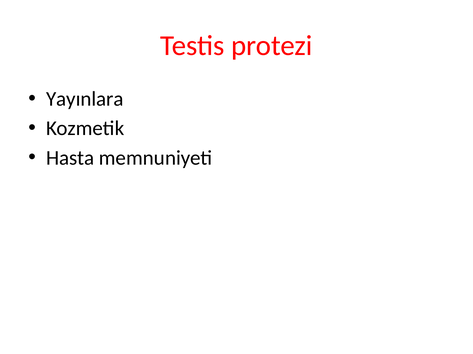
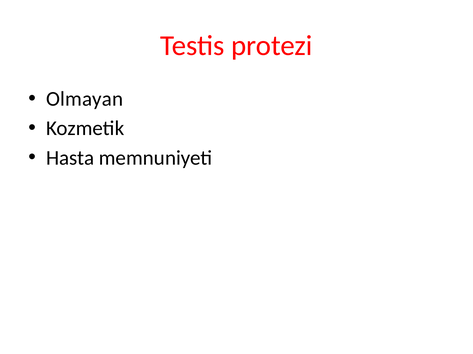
Yayınlara: Yayınlara -> Olmayan
